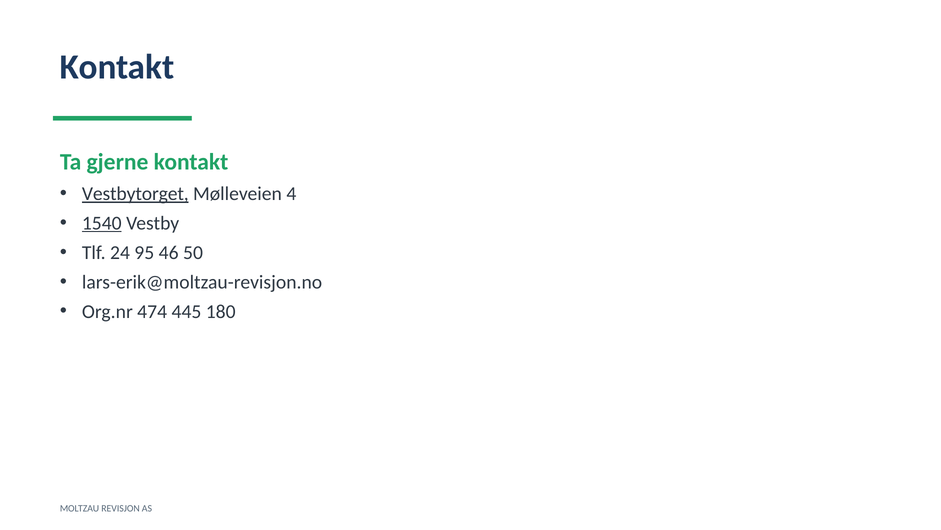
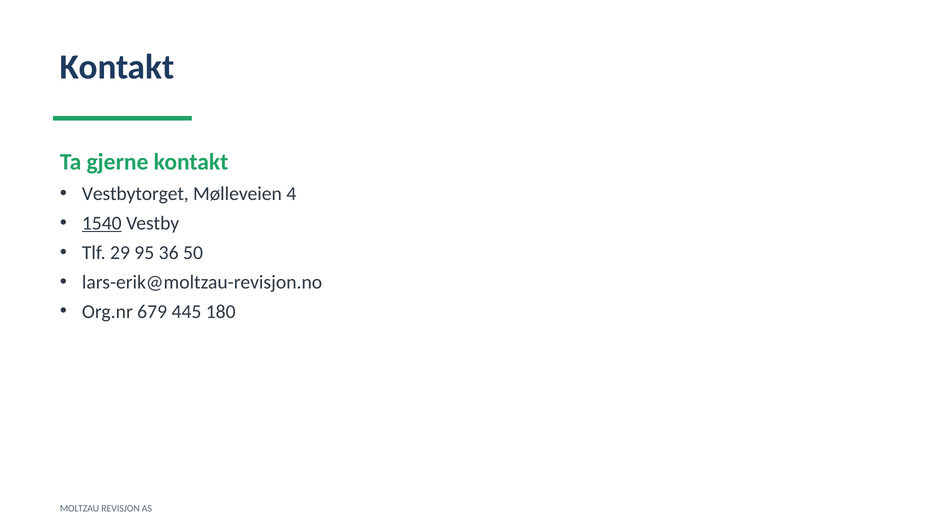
Vestbytorget underline: present -> none
24: 24 -> 29
46: 46 -> 36
474: 474 -> 679
